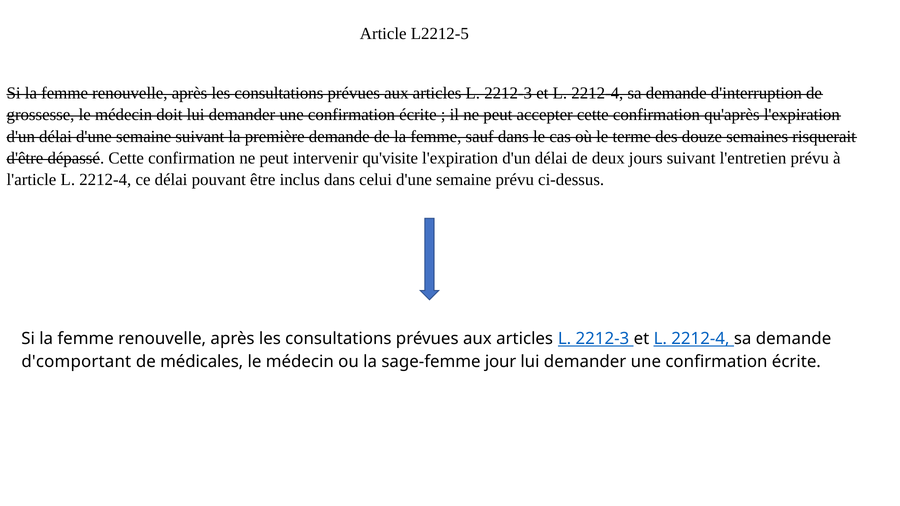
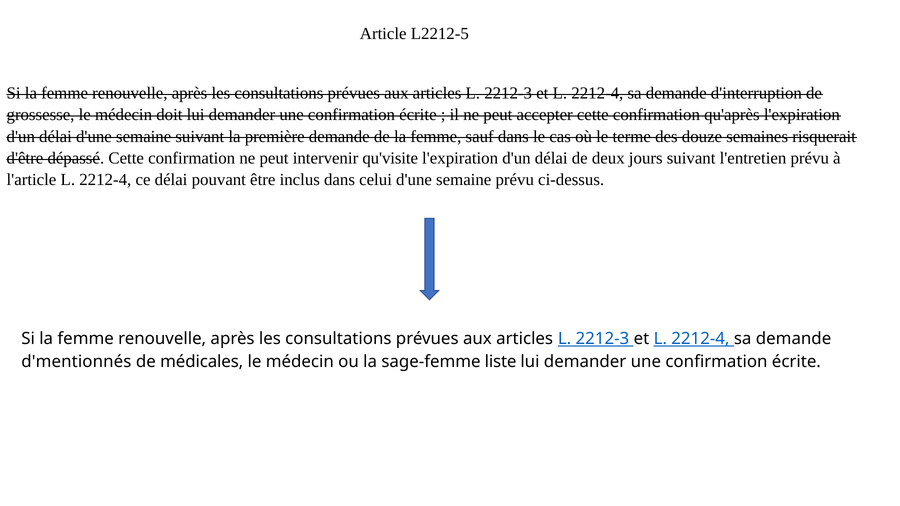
d'comportant: d'comportant -> d'mentionnés
jour: jour -> liste
